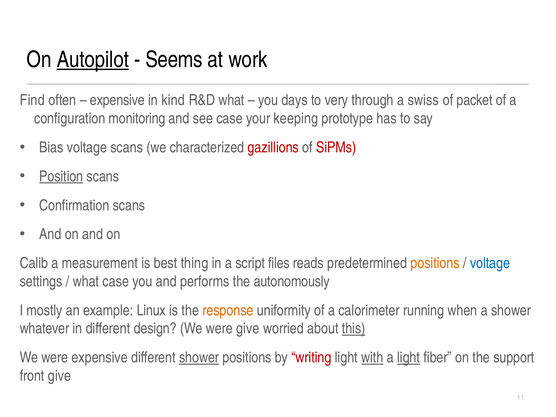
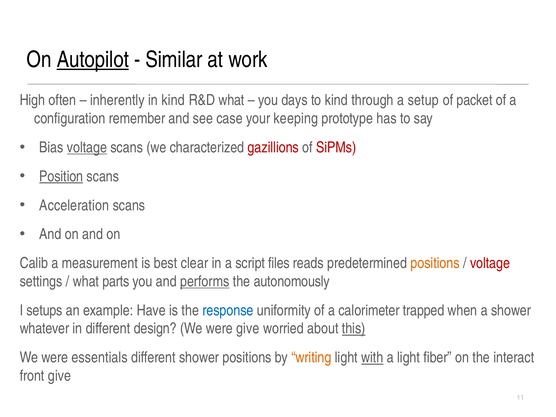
Seems: Seems -> Similar
Find: Find -> High
expensive at (117, 100): expensive -> inherently
to very: very -> kind
swiss: swiss -> setup
monitoring: monitoring -> remember
voltage at (87, 147) underline: none -> present
Confirmation: Confirmation -> Acceleration
thing: thing -> clear
voltage at (490, 263) colour: blue -> red
what case: case -> parts
performs underline: none -> present
mostly: mostly -> setups
Linux: Linux -> Have
response colour: orange -> blue
running: running -> trapped
were expensive: expensive -> essentials
shower at (199, 358) underline: present -> none
writing colour: red -> orange
light at (409, 358) underline: present -> none
support: support -> interact
